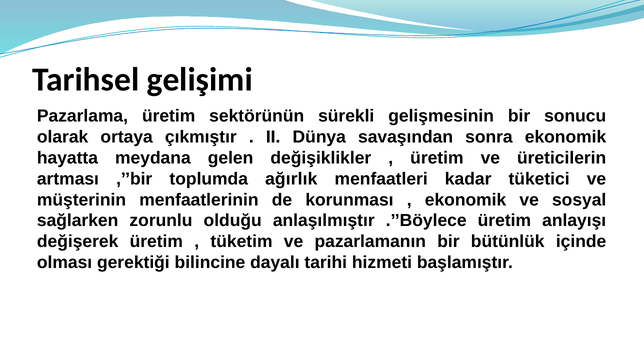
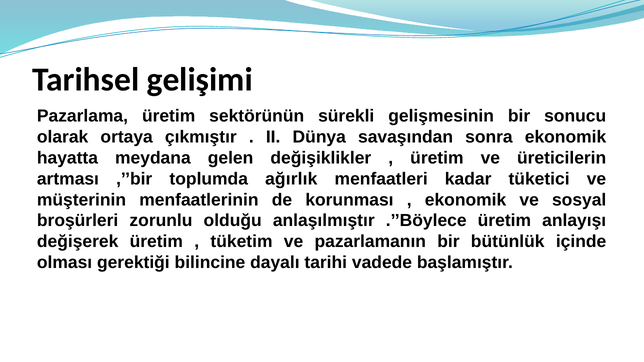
sağlarken: sağlarken -> broşürleri
hizmeti: hizmeti -> vadede
